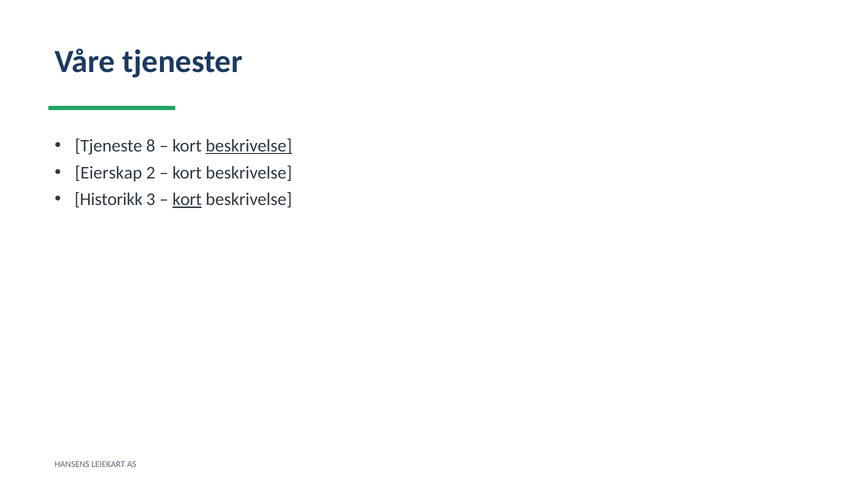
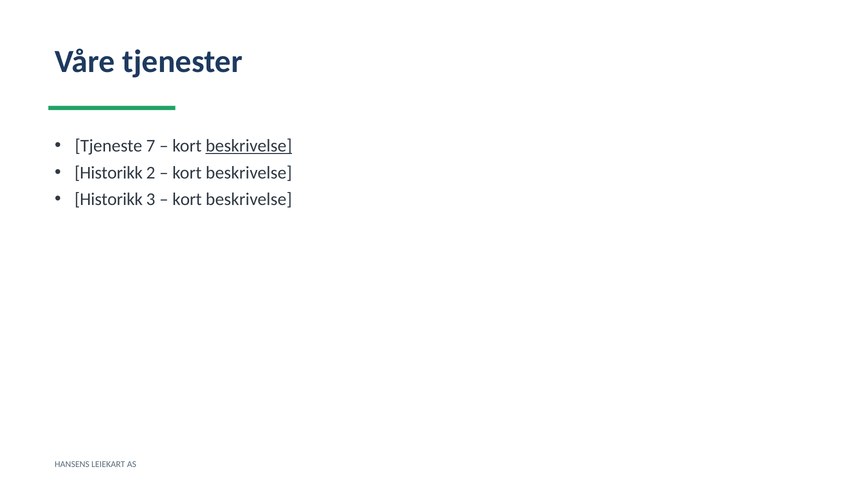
8: 8 -> 7
Eierskap at (109, 173): Eierskap -> Historikk
kort at (187, 199) underline: present -> none
